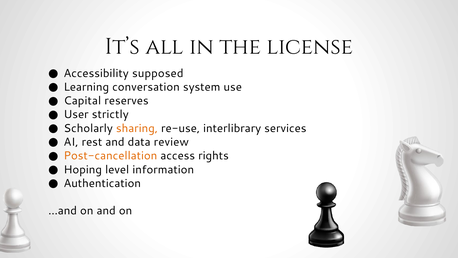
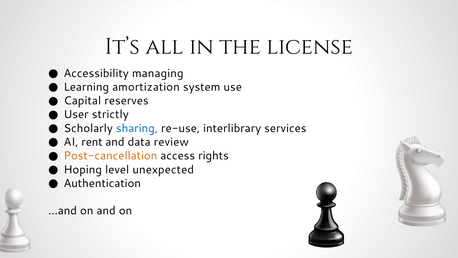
supposed: supposed -> managing
conversation: conversation -> amortization
sharing colour: orange -> blue
rest: rest -> rent
information: information -> unexpected
